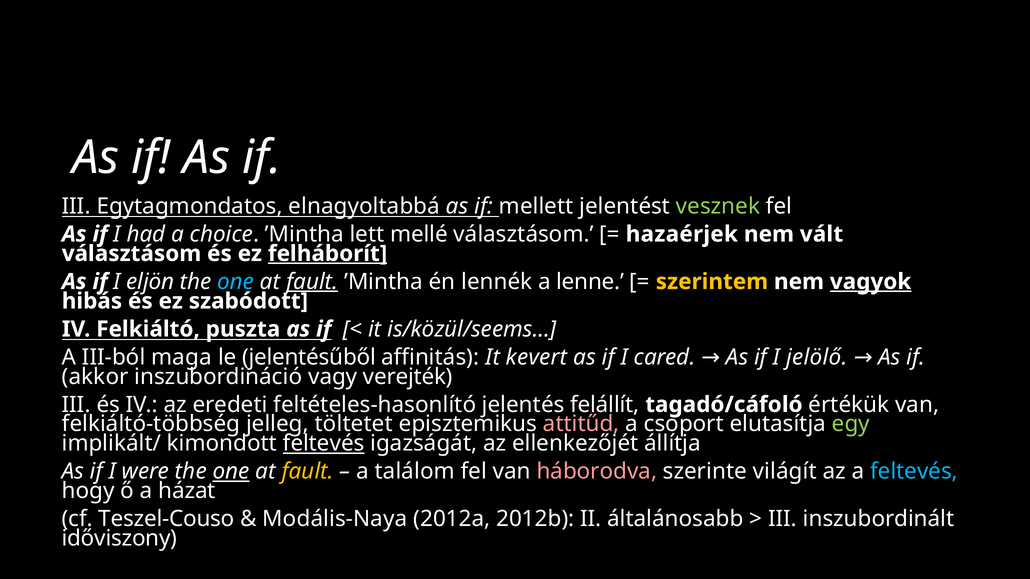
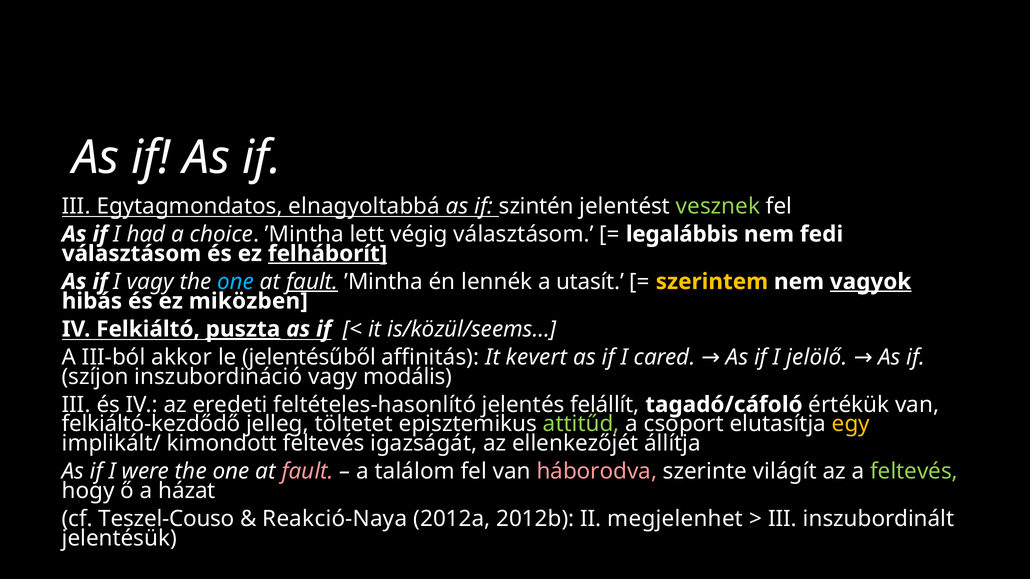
mellett: mellett -> szintén
mellé: mellé -> végig
hazaérjek: hazaérjek -> legalábbis
vált: vált -> fedi
I eljön: eljön -> vagy
lenne: lenne -> utasít
szabódott: szabódott -> miközben
puszta underline: none -> present
maga: maga -> akkor
akkor: akkor -> szíjon
verejték: verejték -> modális
felkiáltó-többség: felkiáltó-többség -> felkiáltó-kezdődő
attitűd colour: pink -> light green
egy colour: light green -> yellow
feltevés at (324, 444) underline: present -> none
one at (231, 472) underline: present -> none
fault at (308, 472) colour: yellow -> pink
feltevés at (914, 472) colour: light blue -> light green
Modális-Naya: Modális-Naya -> Reakció-Naya
általánosabb: általánosabb -> megjelenhet
időviszony: időviszony -> jelentésük
